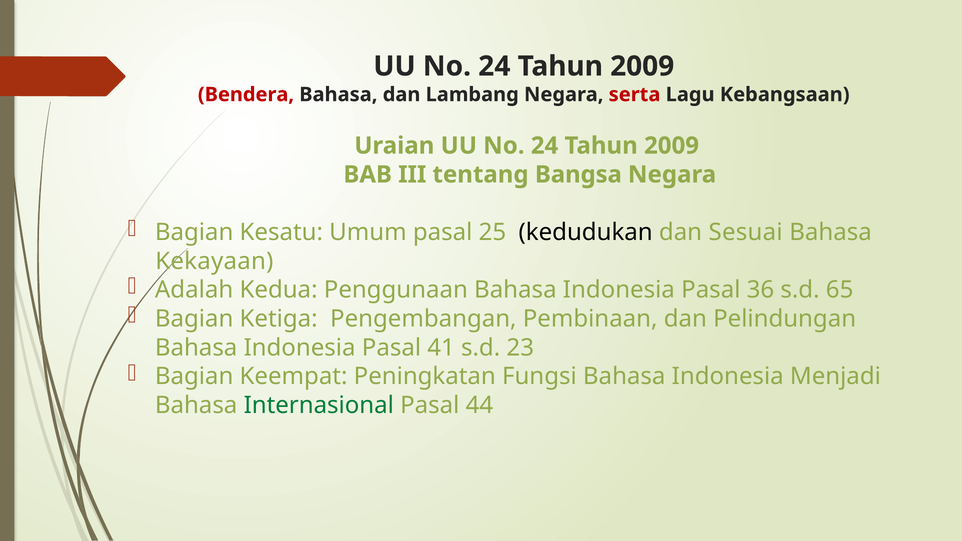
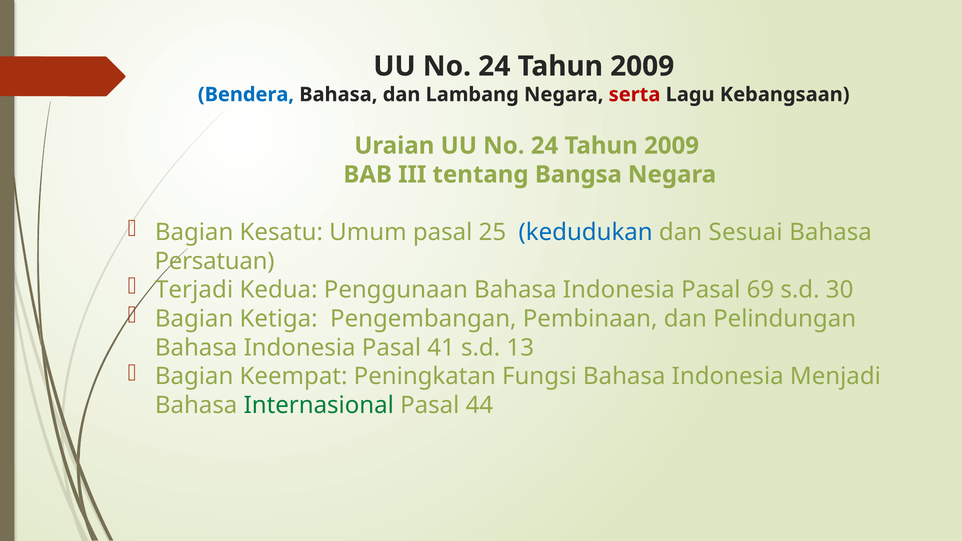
Bendera colour: red -> blue
kedudukan colour: black -> blue
Kekayaan: Kekayaan -> Persatuan
Adalah: Adalah -> Terjadi
36: 36 -> 69
65: 65 -> 30
23: 23 -> 13
